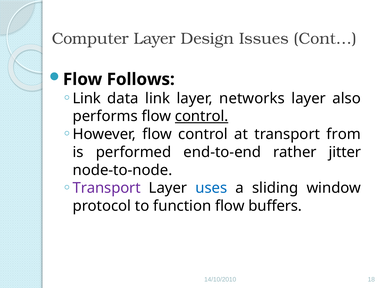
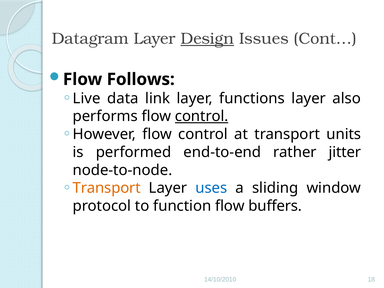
Computer: Computer -> Datagram
Design underline: none -> present
Link at (87, 98): Link -> Live
networks: networks -> functions
from: from -> units
Transport at (107, 188) colour: purple -> orange
